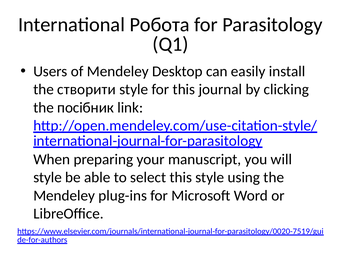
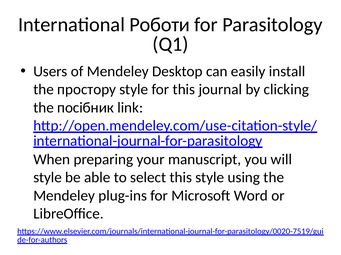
Робота: Робота -> Роботи
створити: створити -> простору
